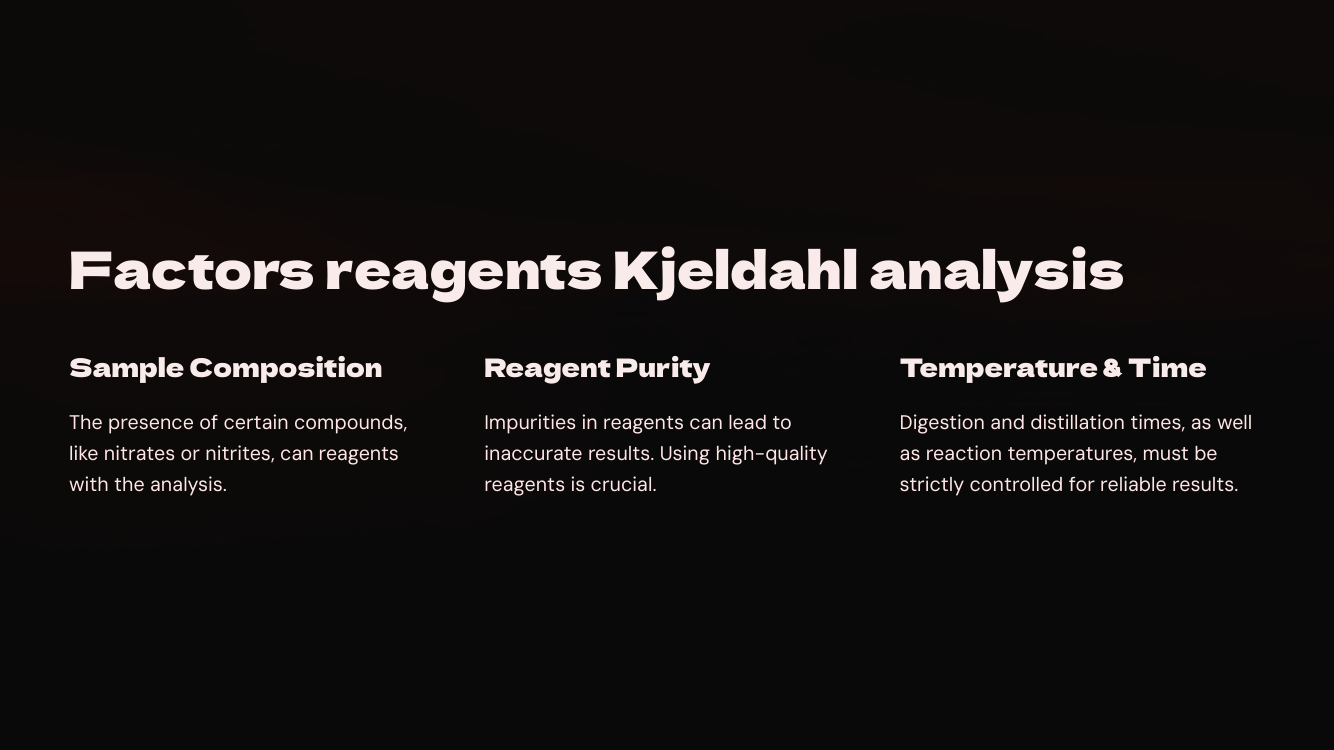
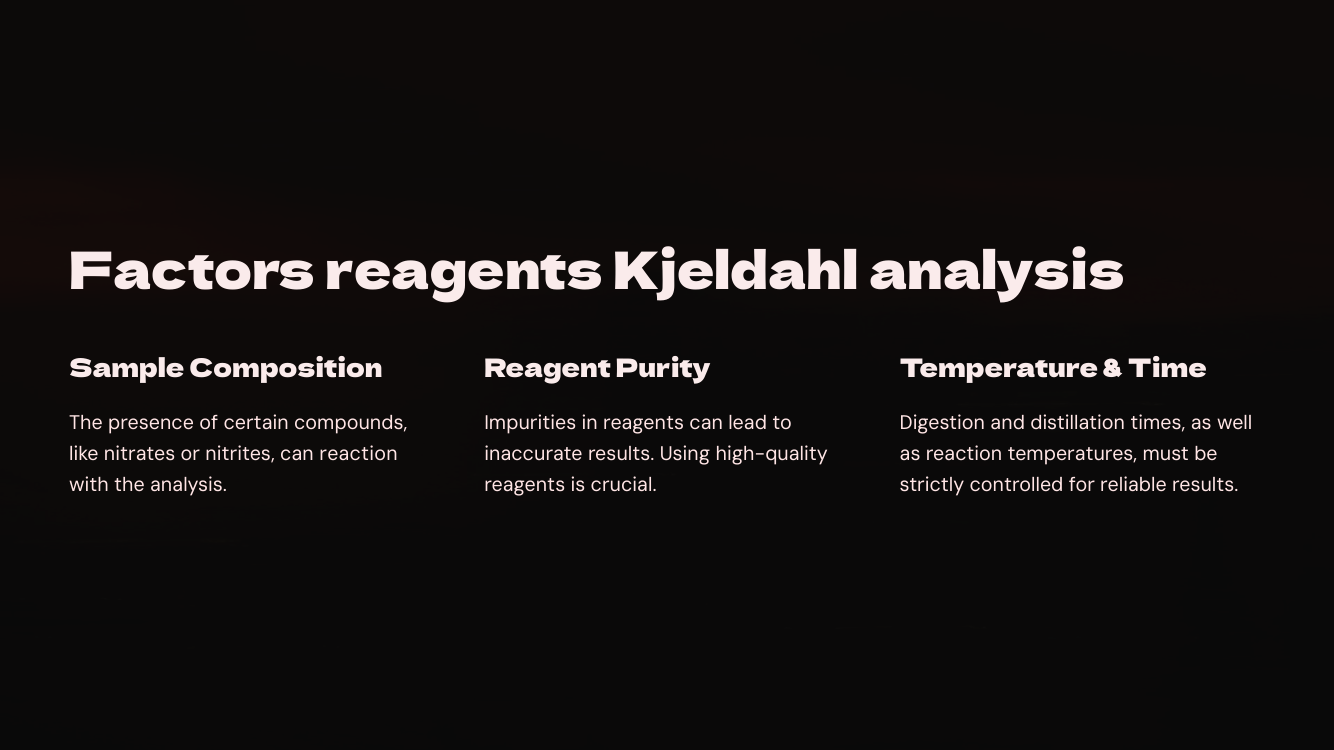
can reagents: reagents -> reaction
